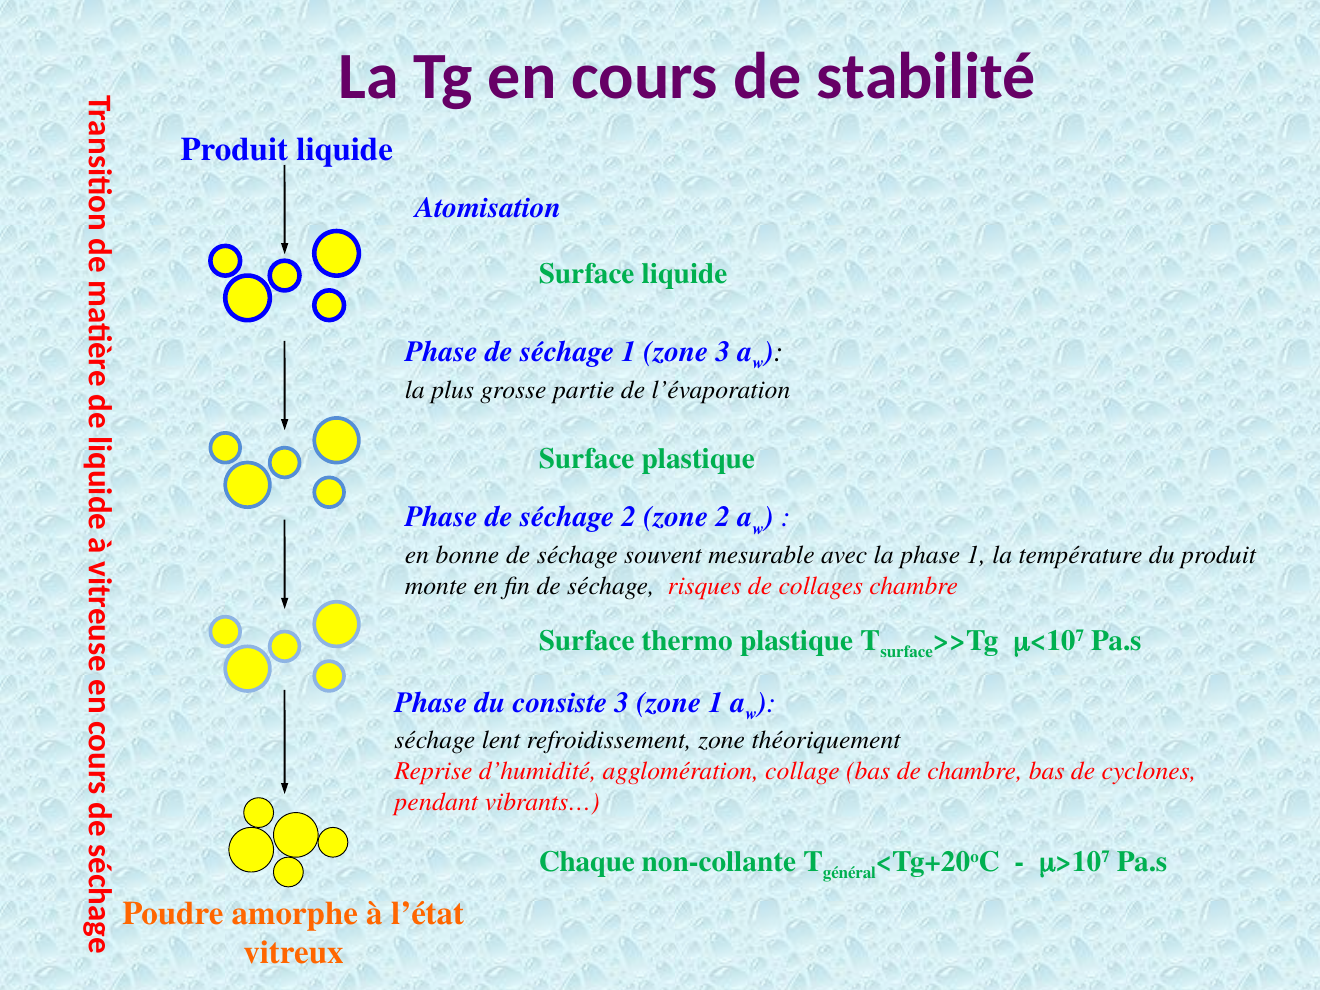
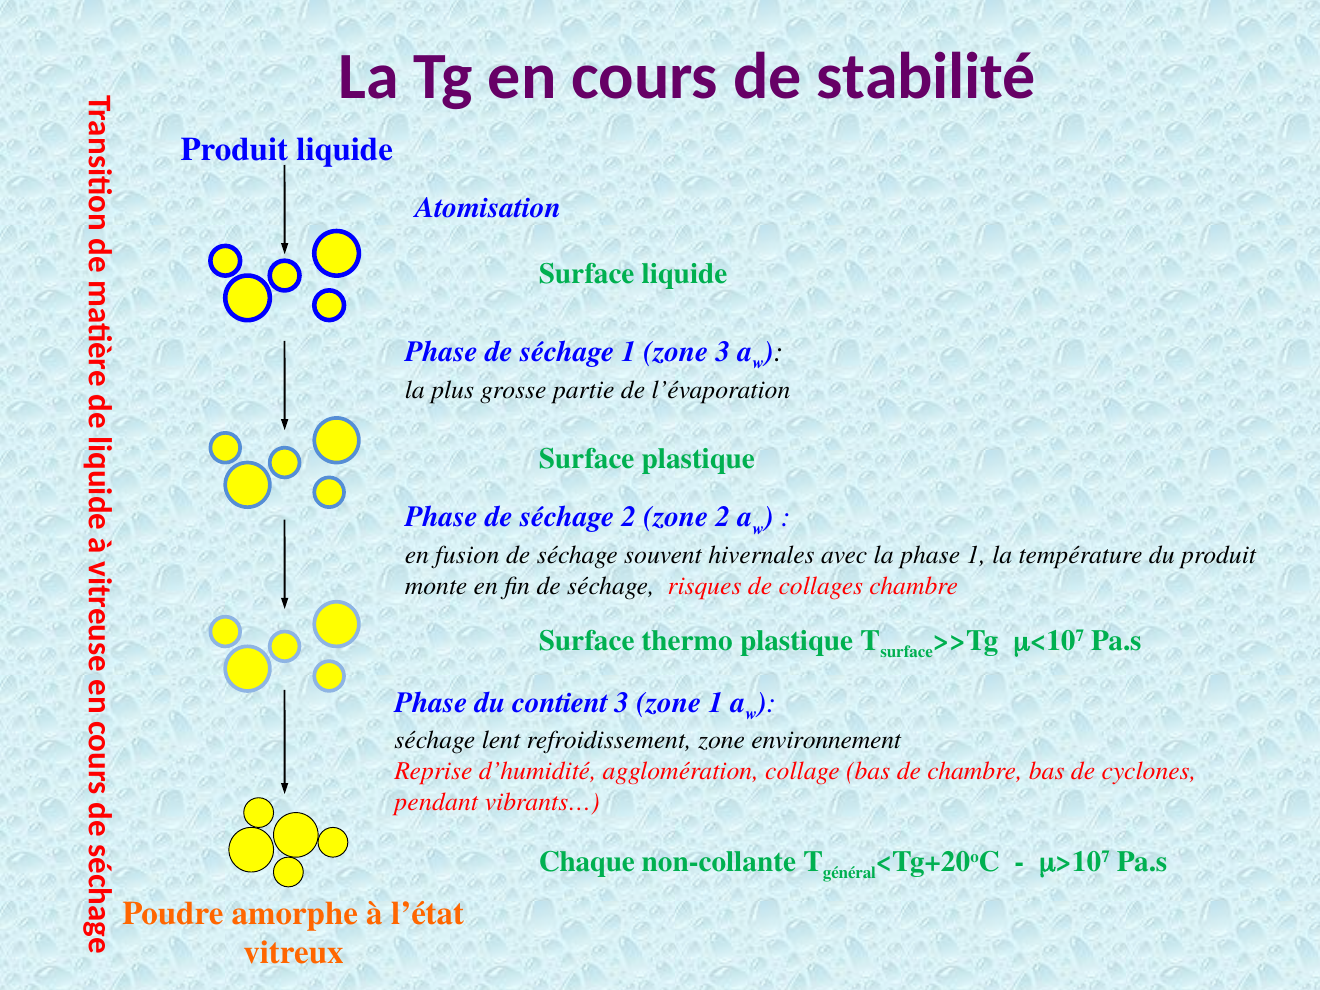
bonne: bonne -> fusion
mesurable: mesurable -> hivernales
consiste: consiste -> contient
théoriquement: théoriquement -> environnement
